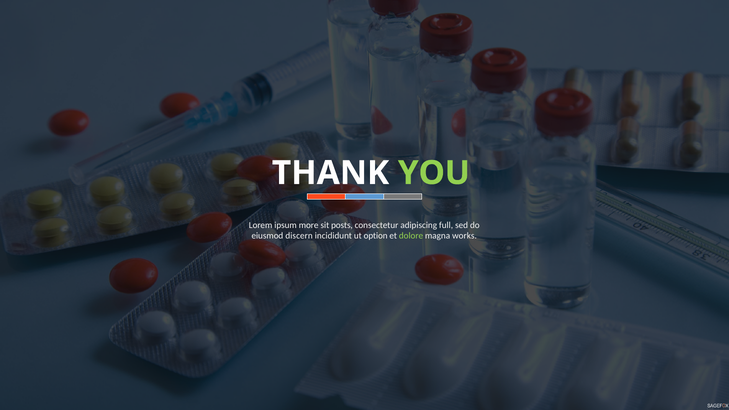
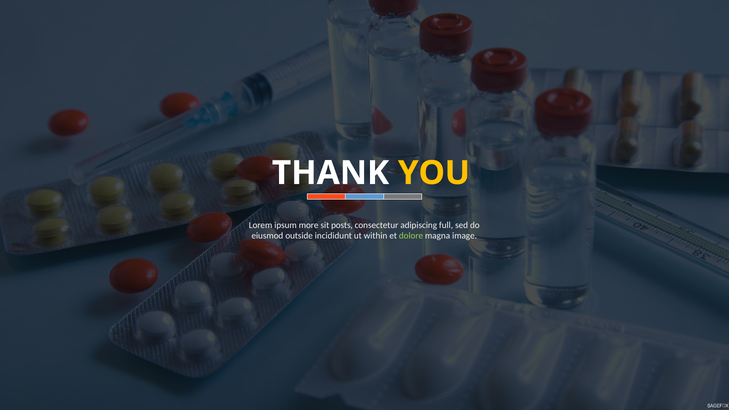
YOU colour: light green -> yellow
discern: discern -> outside
option: option -> within
works: works -> image
